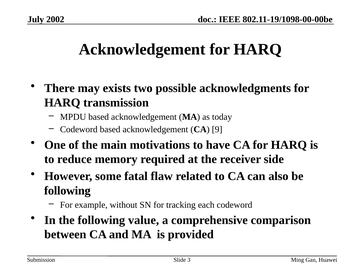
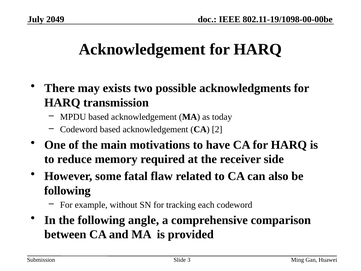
2002: 2002 -> 2049
9: 9 -> 2
value: value -> angle
